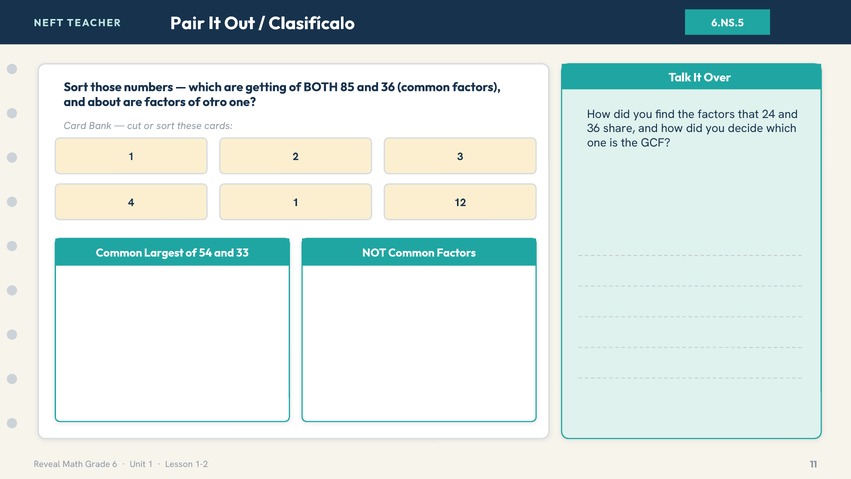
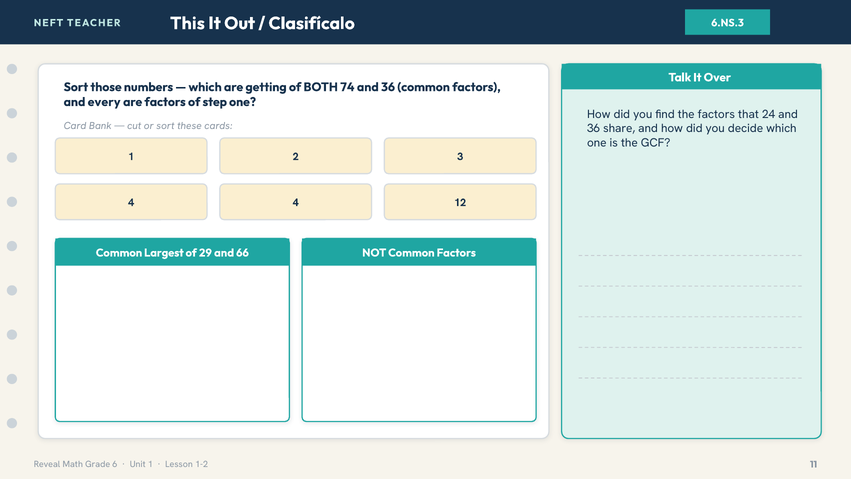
Pair: Pair -> This
6.NS.5: 6.NS.5 -> 6.NS.3
85: 85 -> 74
about: about -> every
otro: otro -> step
4 1: 1 -> 4
54: 54 -> 29
33: 33 -> 66
